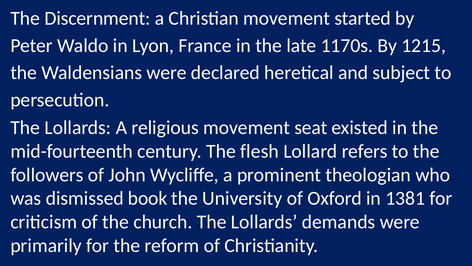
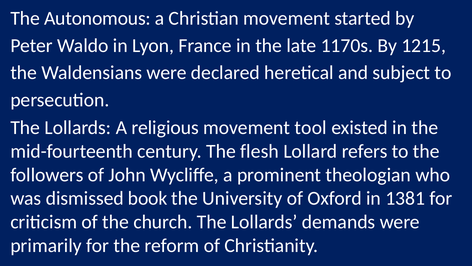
Discernment: Discernment -> Autonomous
seat: seat -> tool
